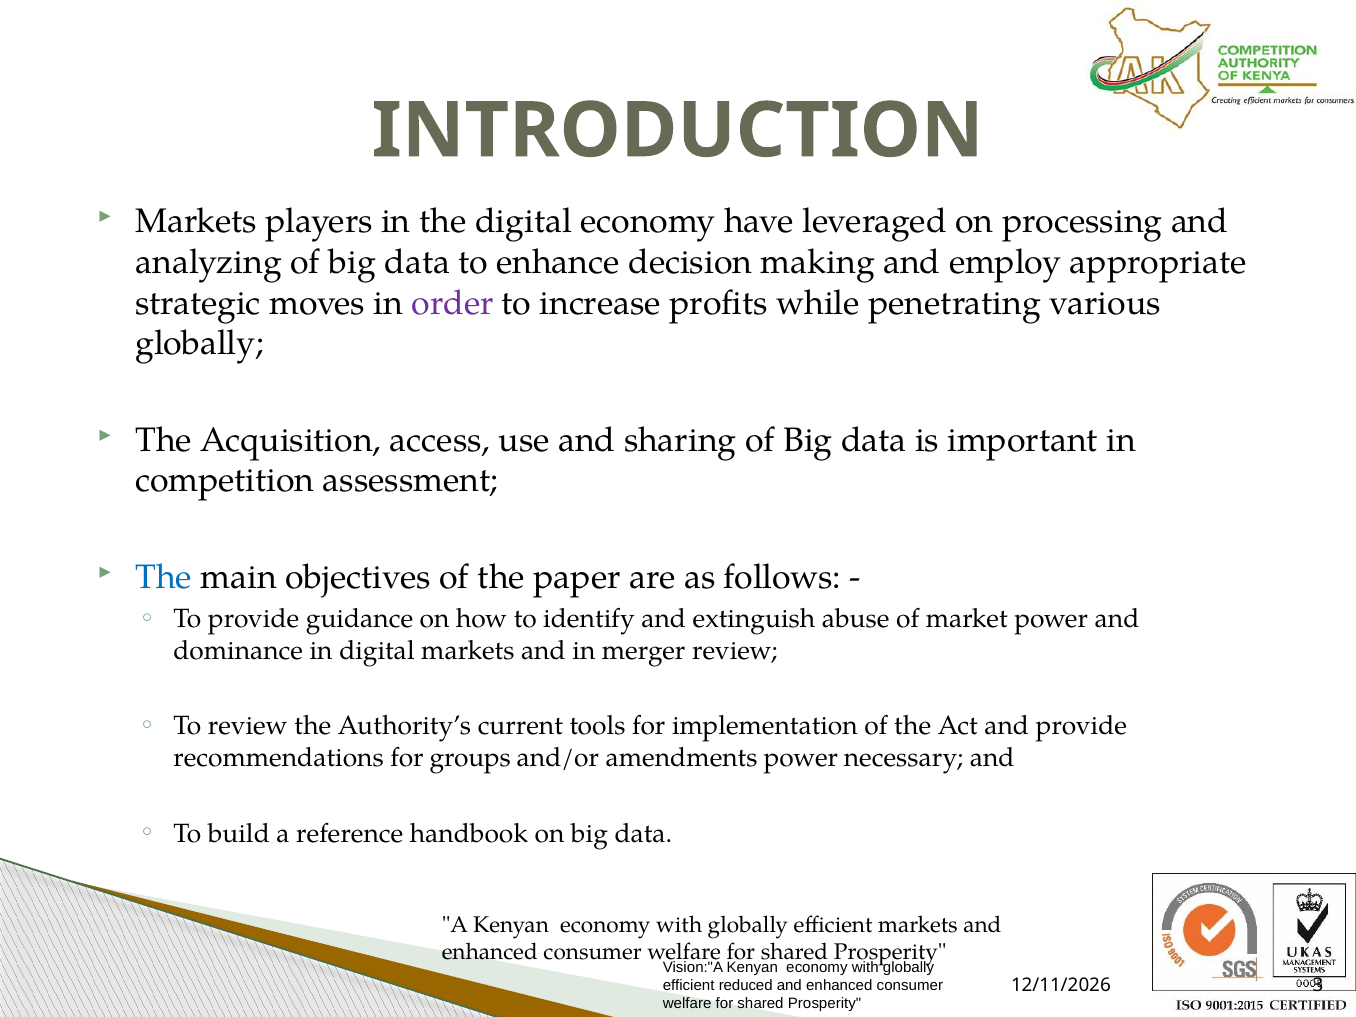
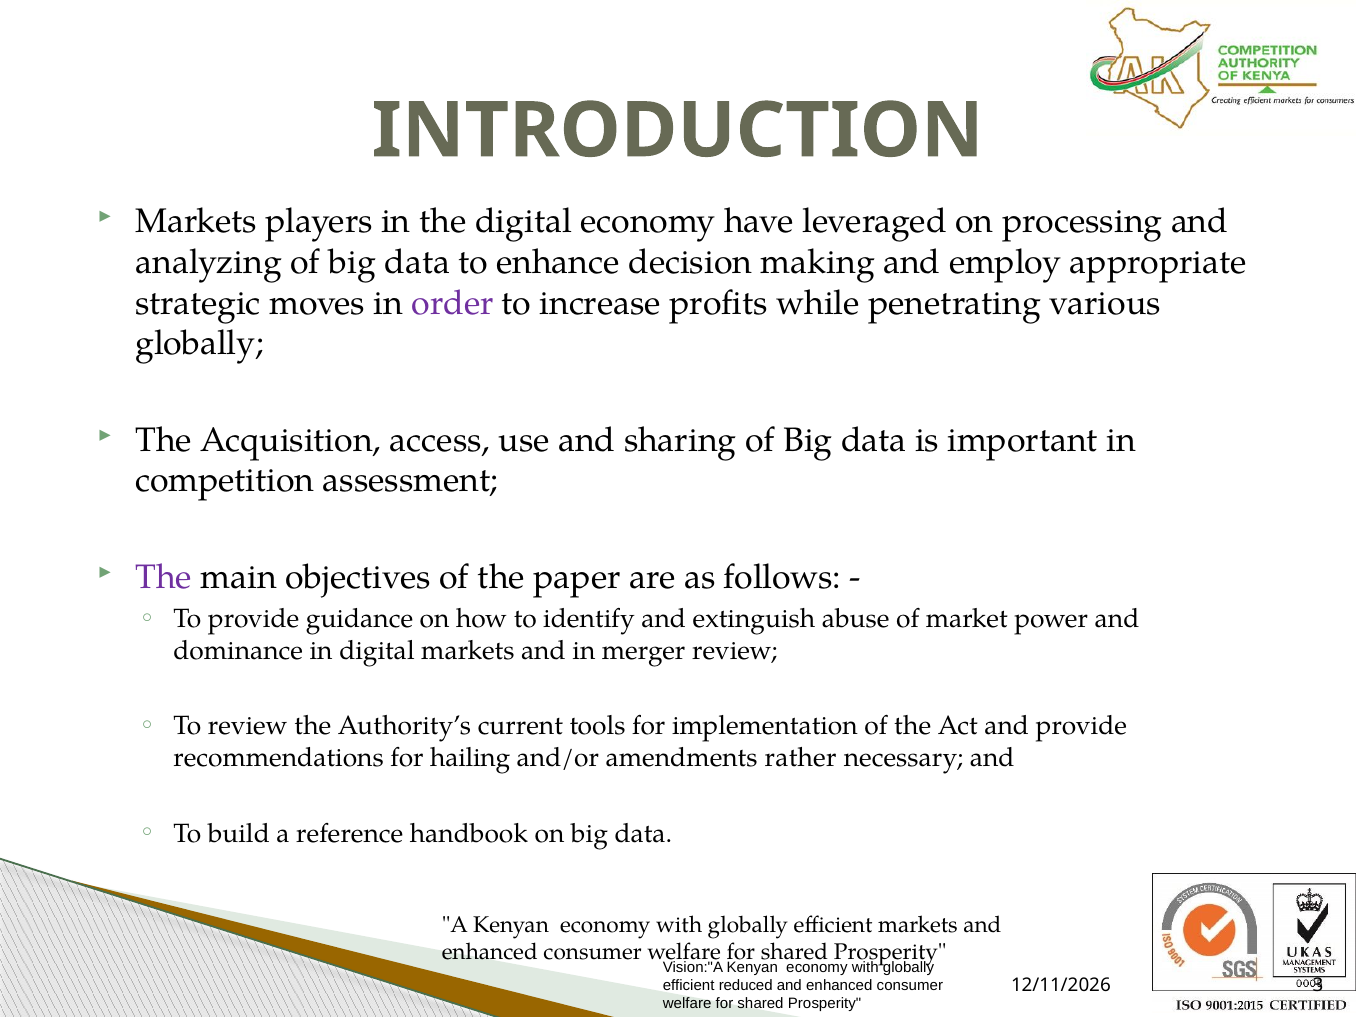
The at (164, 577) colour: blue -> purple
groups: groups -> hailing
amendments power: power -> rather
